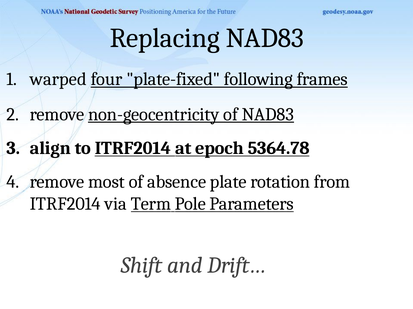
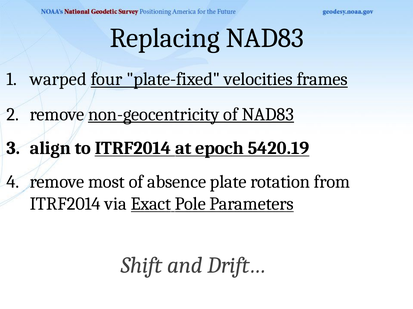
following: following -> velocities
5364.78: 5364.78 -> 5420.19
Term: Term -> Exact
